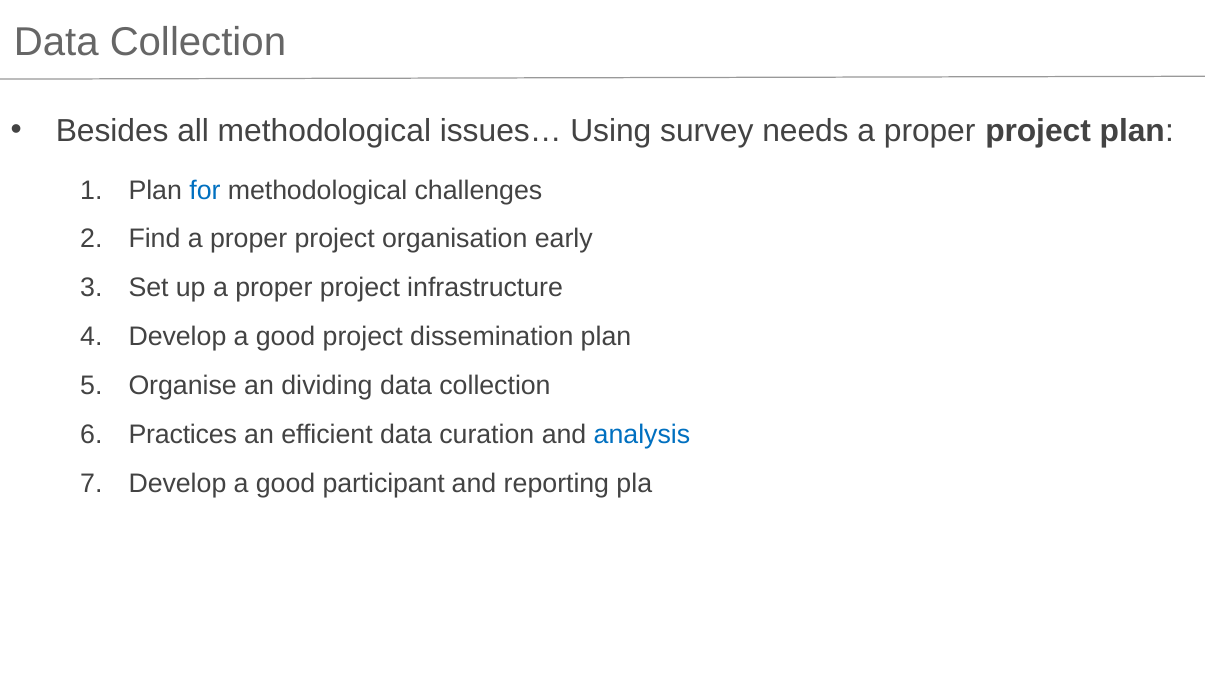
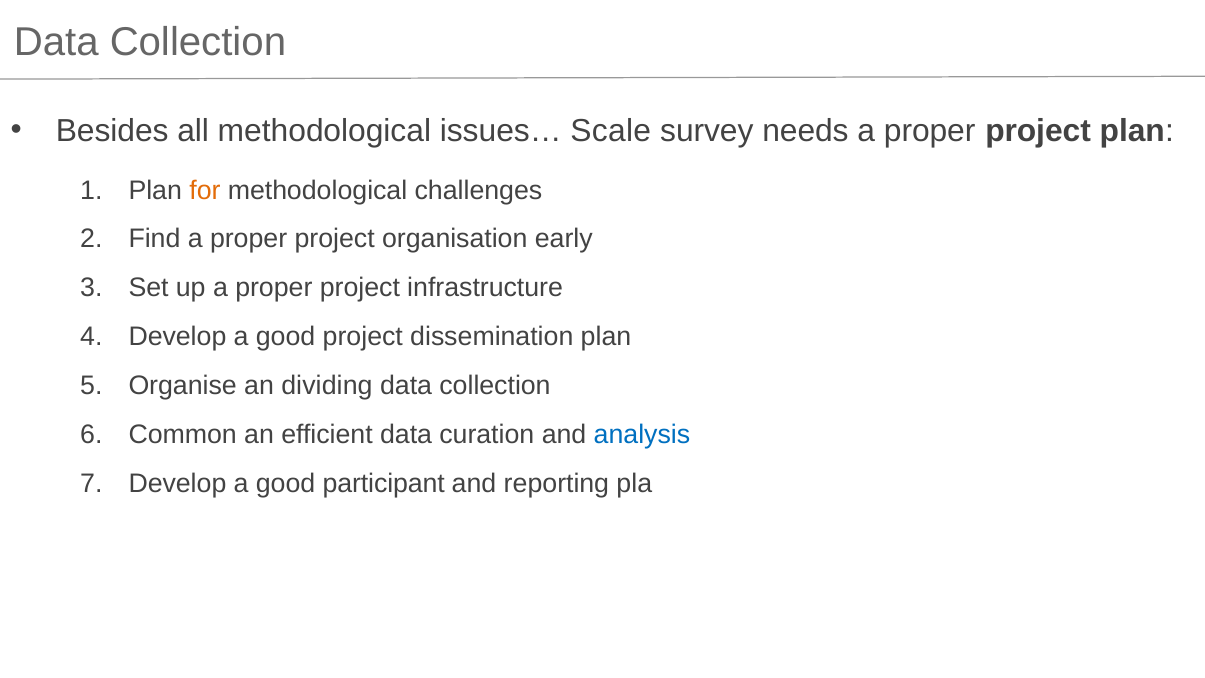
Using: Using -> Scale
for colour: blue -> orange
Practices: Practices -> Common
